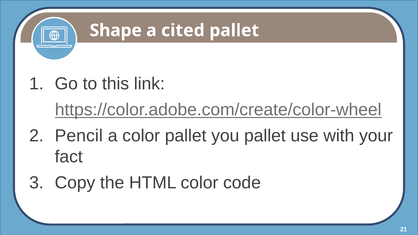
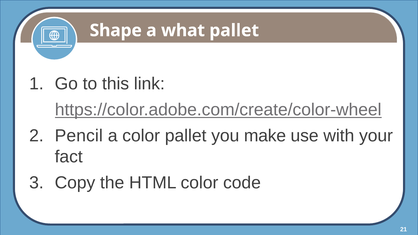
cited: cited -> what
you pallet: pallet -> make
